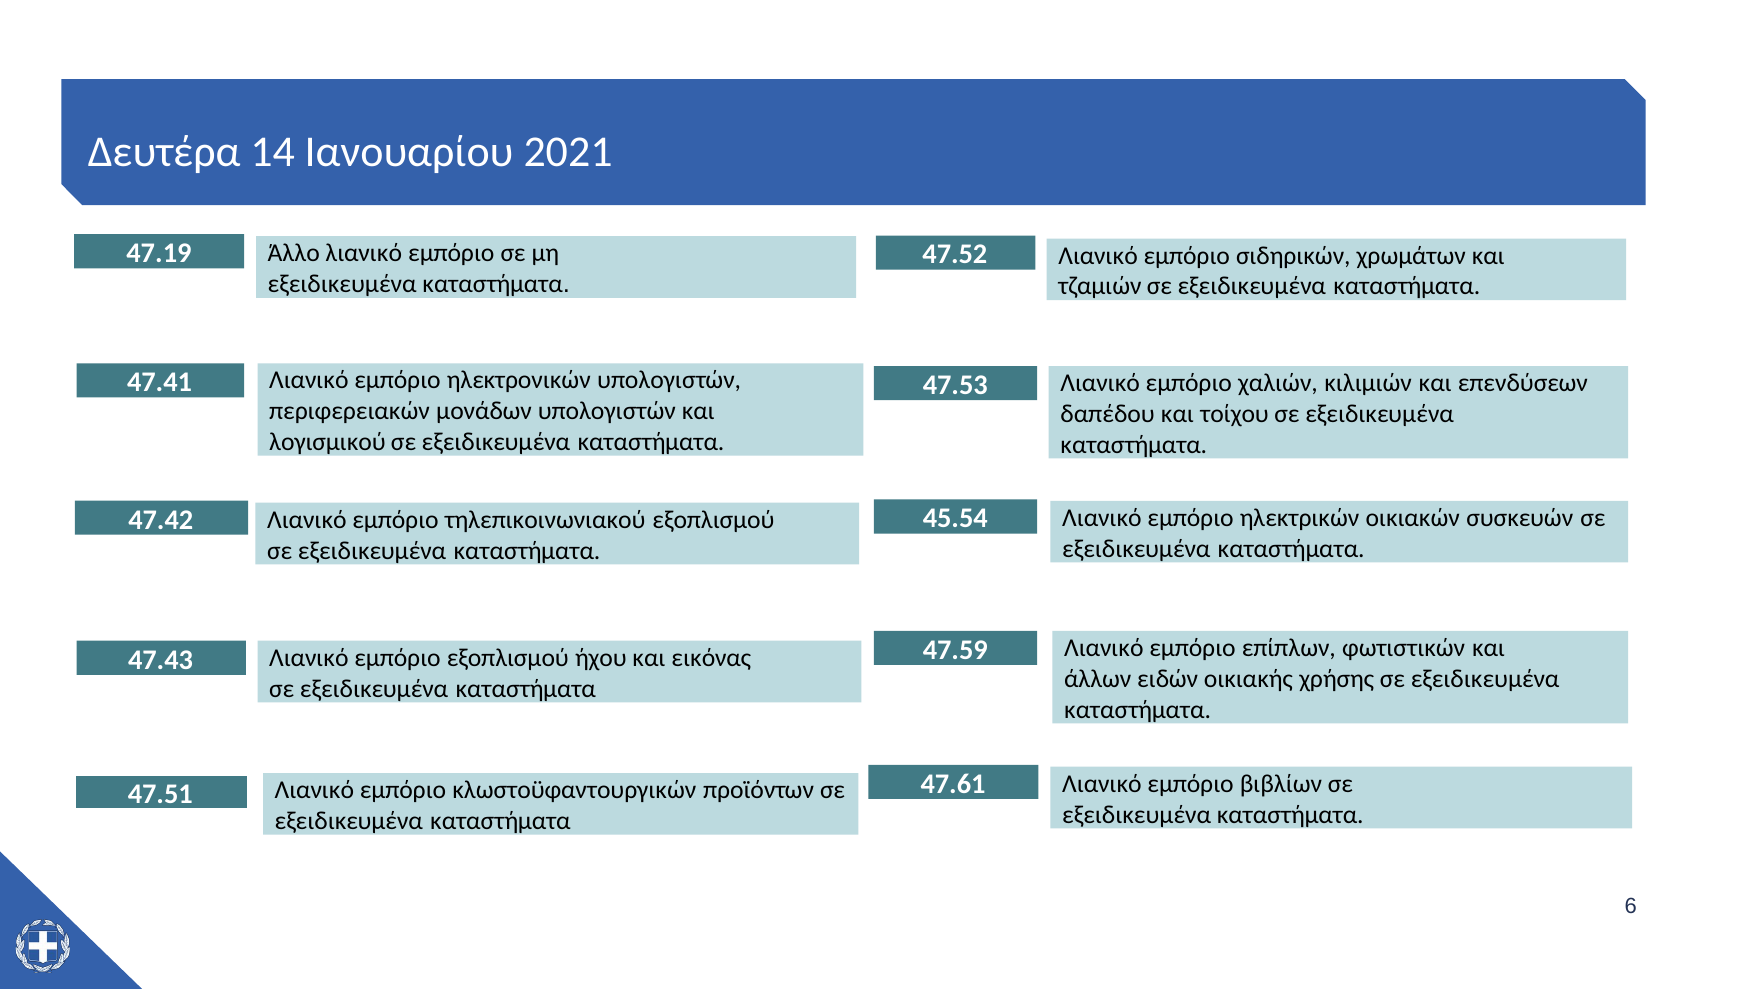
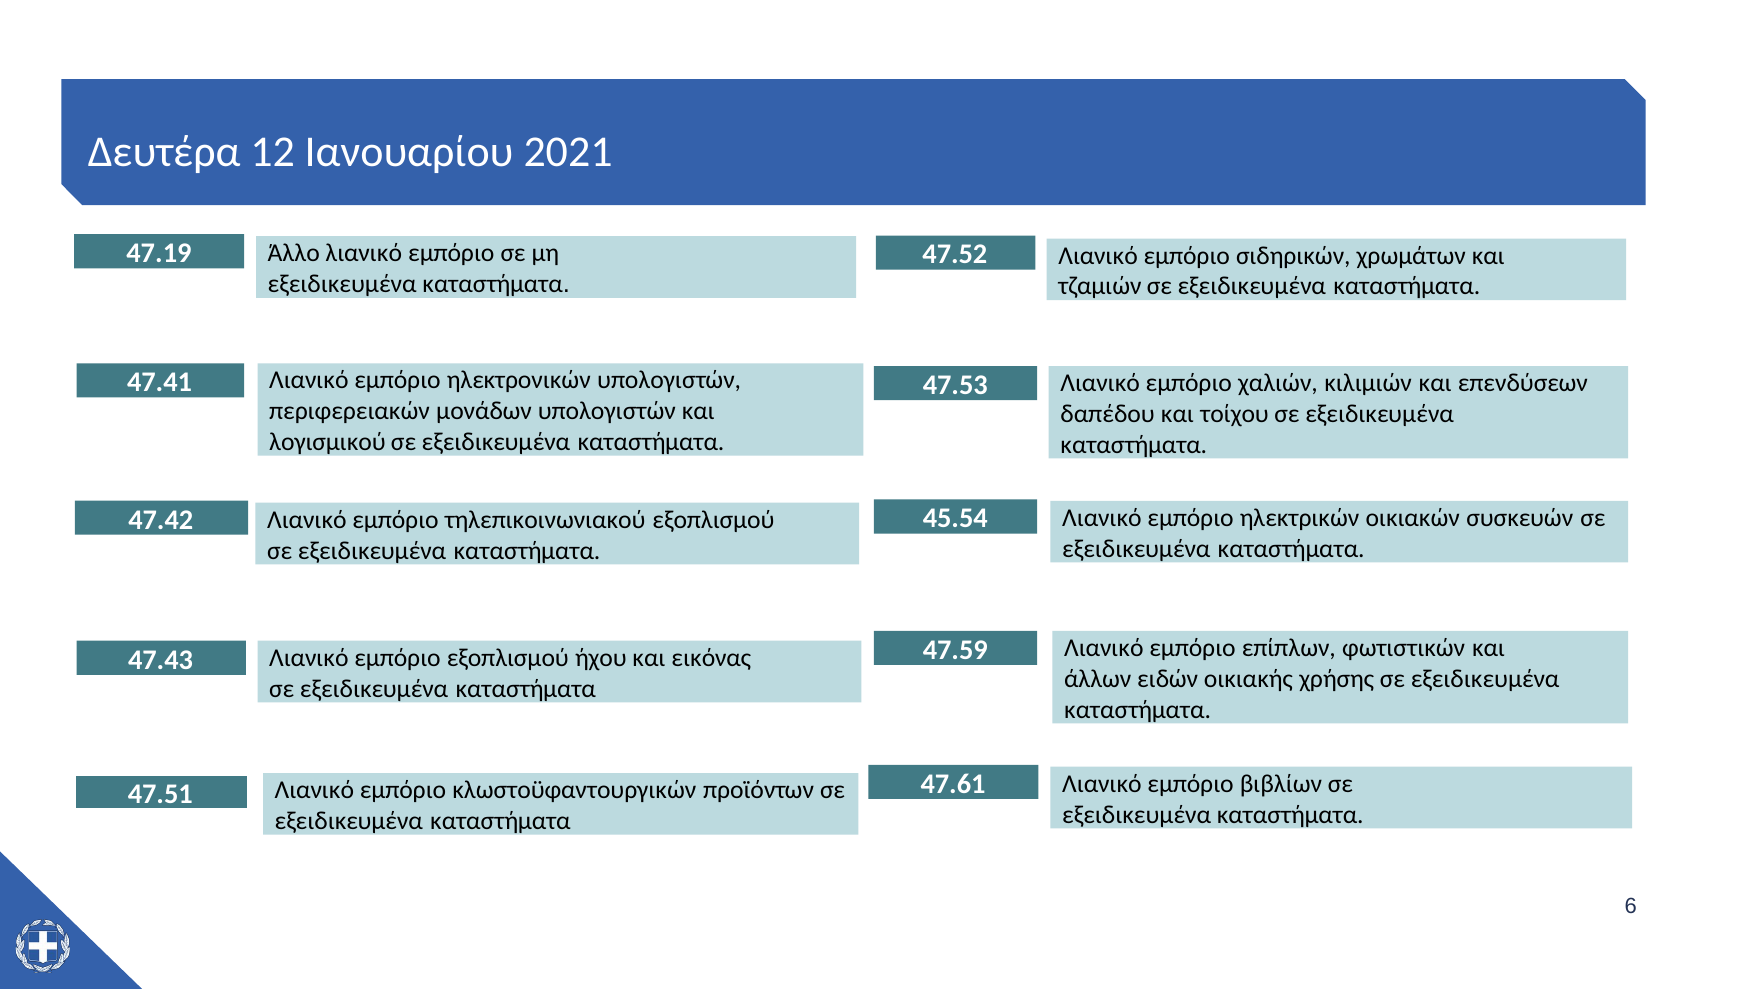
14: 14 -> 12
